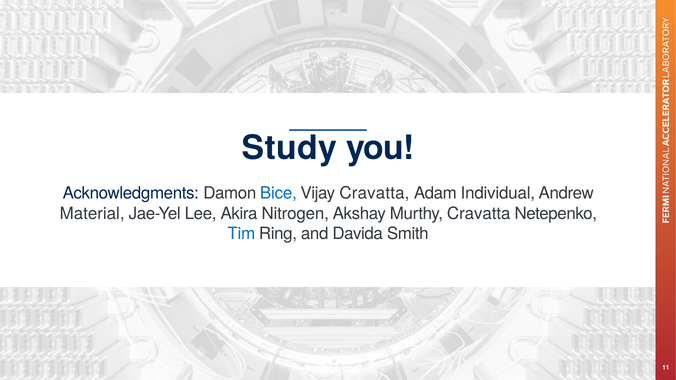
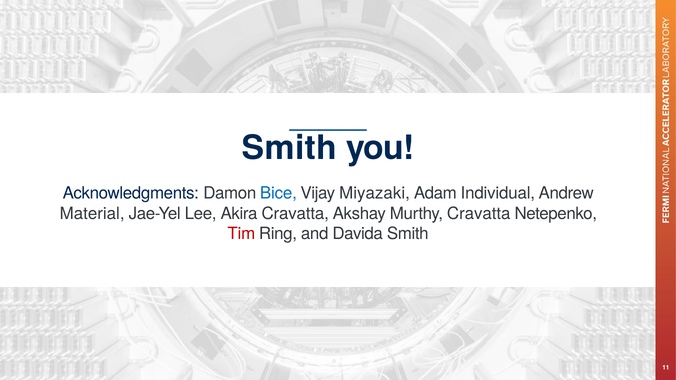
Study at (289, 148): Study -> Smith
Vijay Cravatta: Cravatta -> Miyazaki
Akira Nitrogen: Nitrogen -> Cravatta
Tim colour: blue -> red
